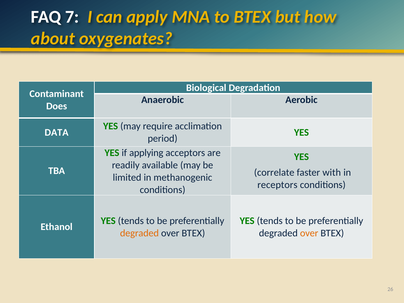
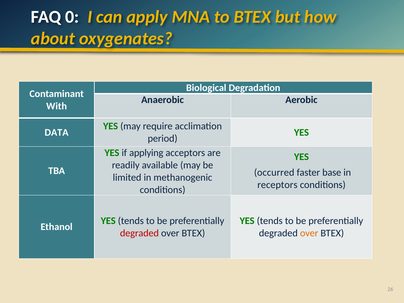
7: 7 -> 0
Does: Does -> With
correlate: correlate -> occurred
with: with -> base
degraded at (139, 233) colour: orange -> red
